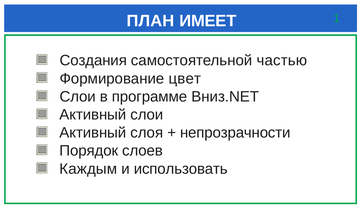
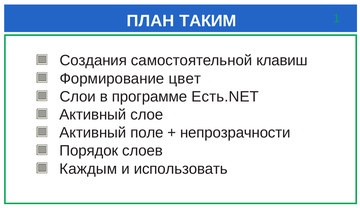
ИМЕЕТ: ИМЕЕТ -> ТАКИМ
частью: частью -> клавиш
Вниз.NET: Вниз.NET -> Есть.NET
Активный слои: слои -> слое
слоя: слоя -> поле
